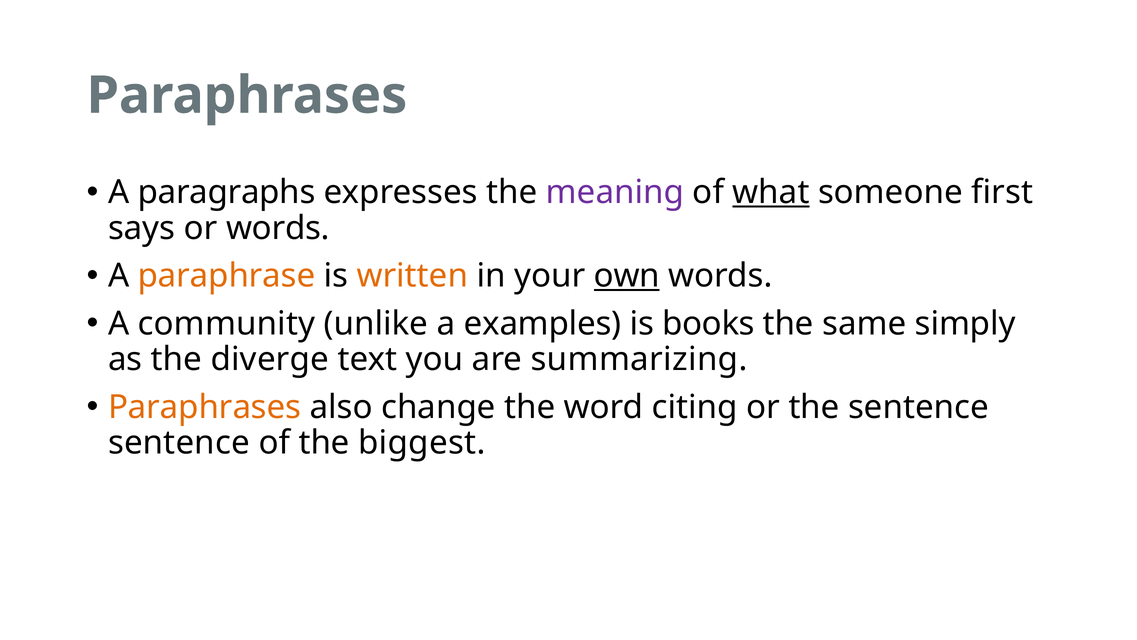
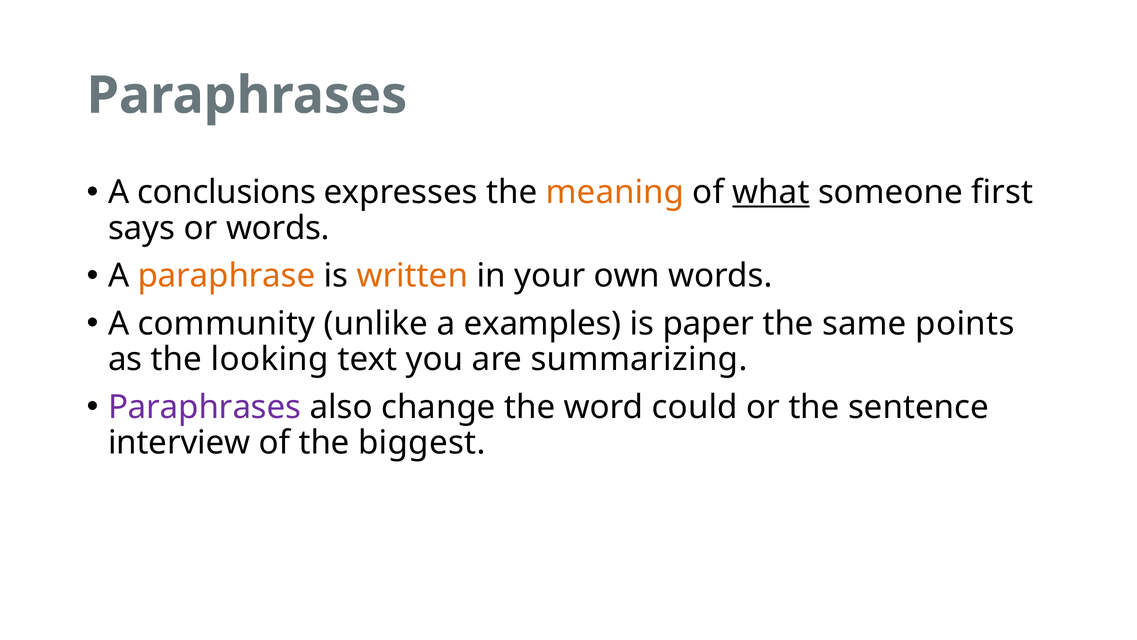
paragraphs: paragraphs -> conclusions
meaning colour: purple -> orange
own underline: present -> none
books: books -> paper
simply: simply -> points
diverge: diverge -> looking
Paraphrases at (205, 407) colour: orange -> purple
citing: citing -> could
sentence at (179, 443): sentence -> interview
